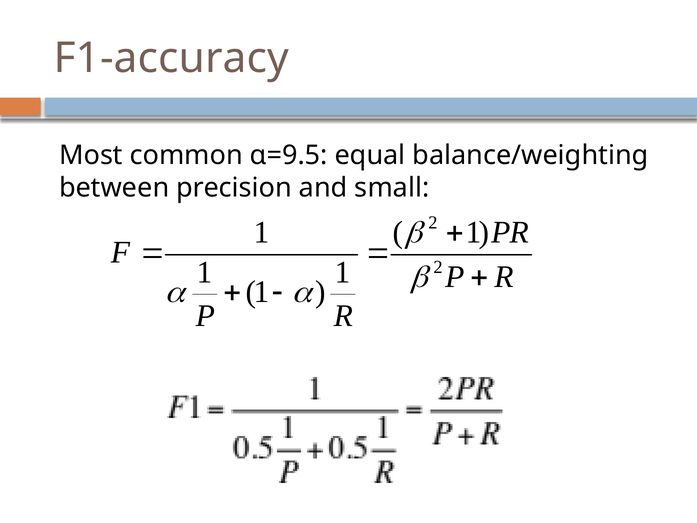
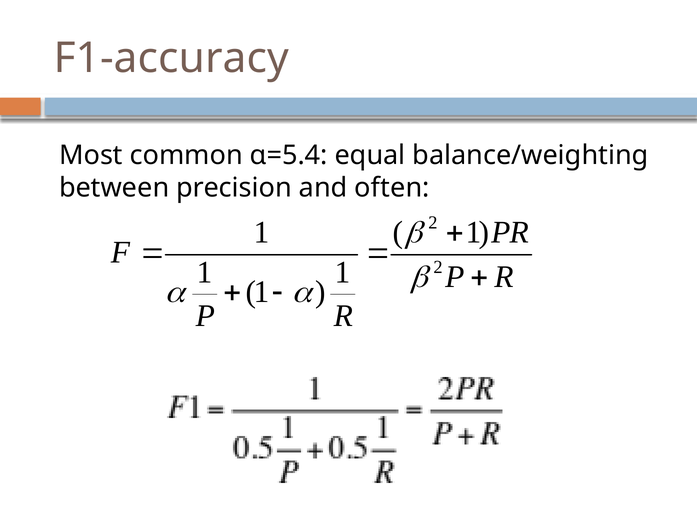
α=9.5: α=9.5 -> α=5.4
small: small -> often
